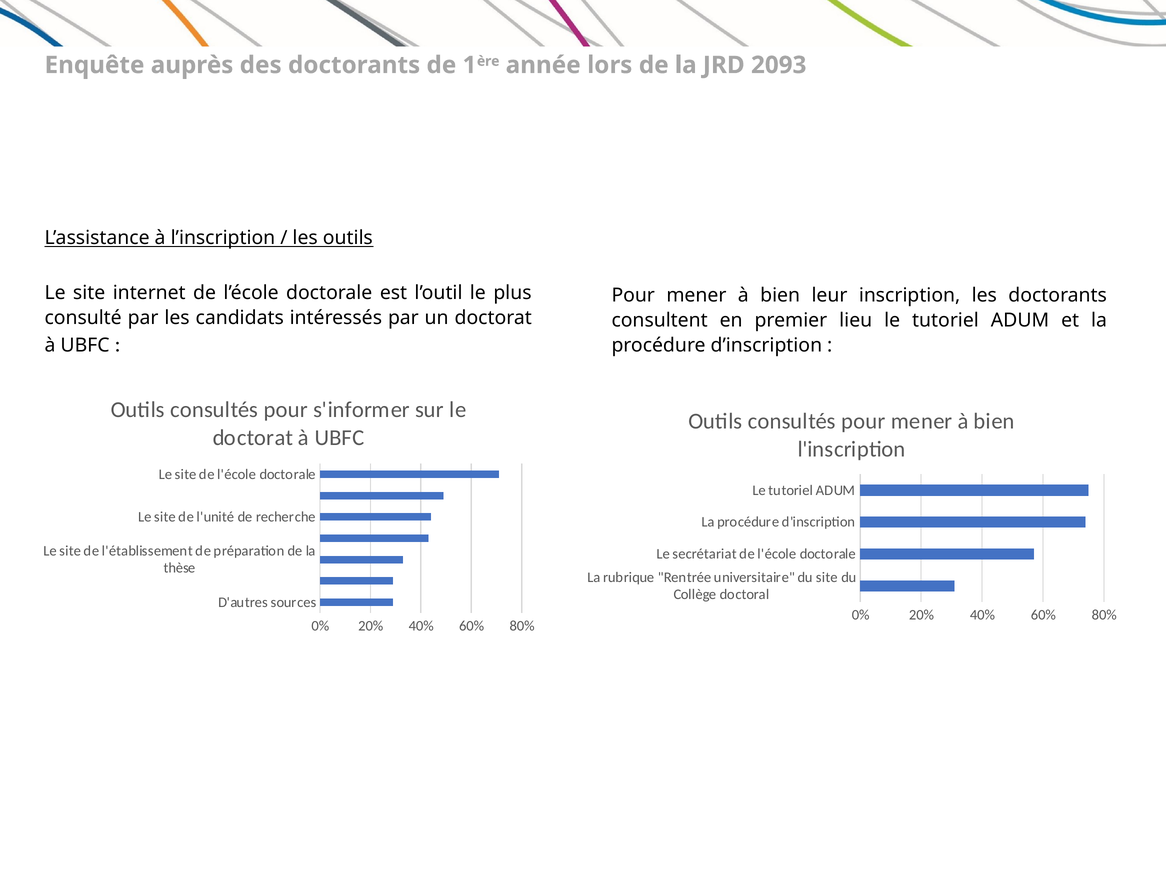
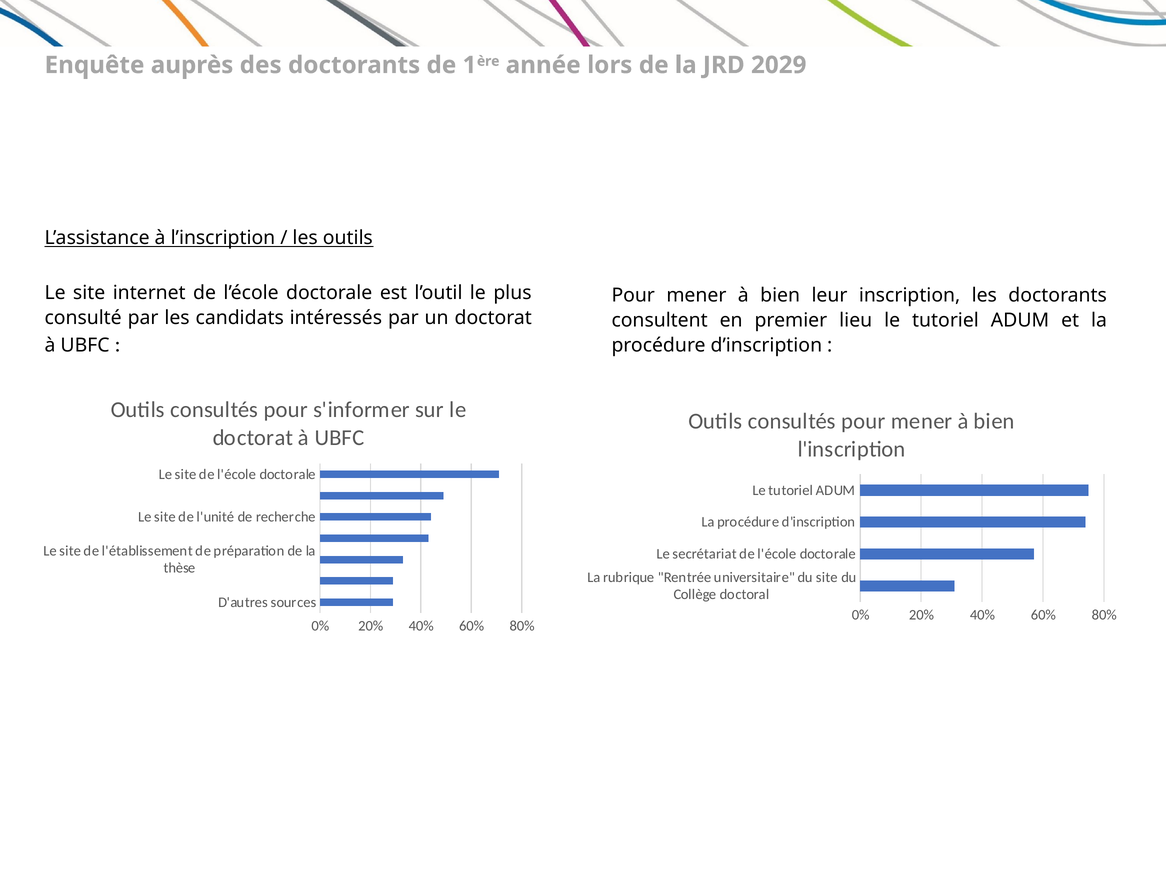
2093: 2093 -> 2029
